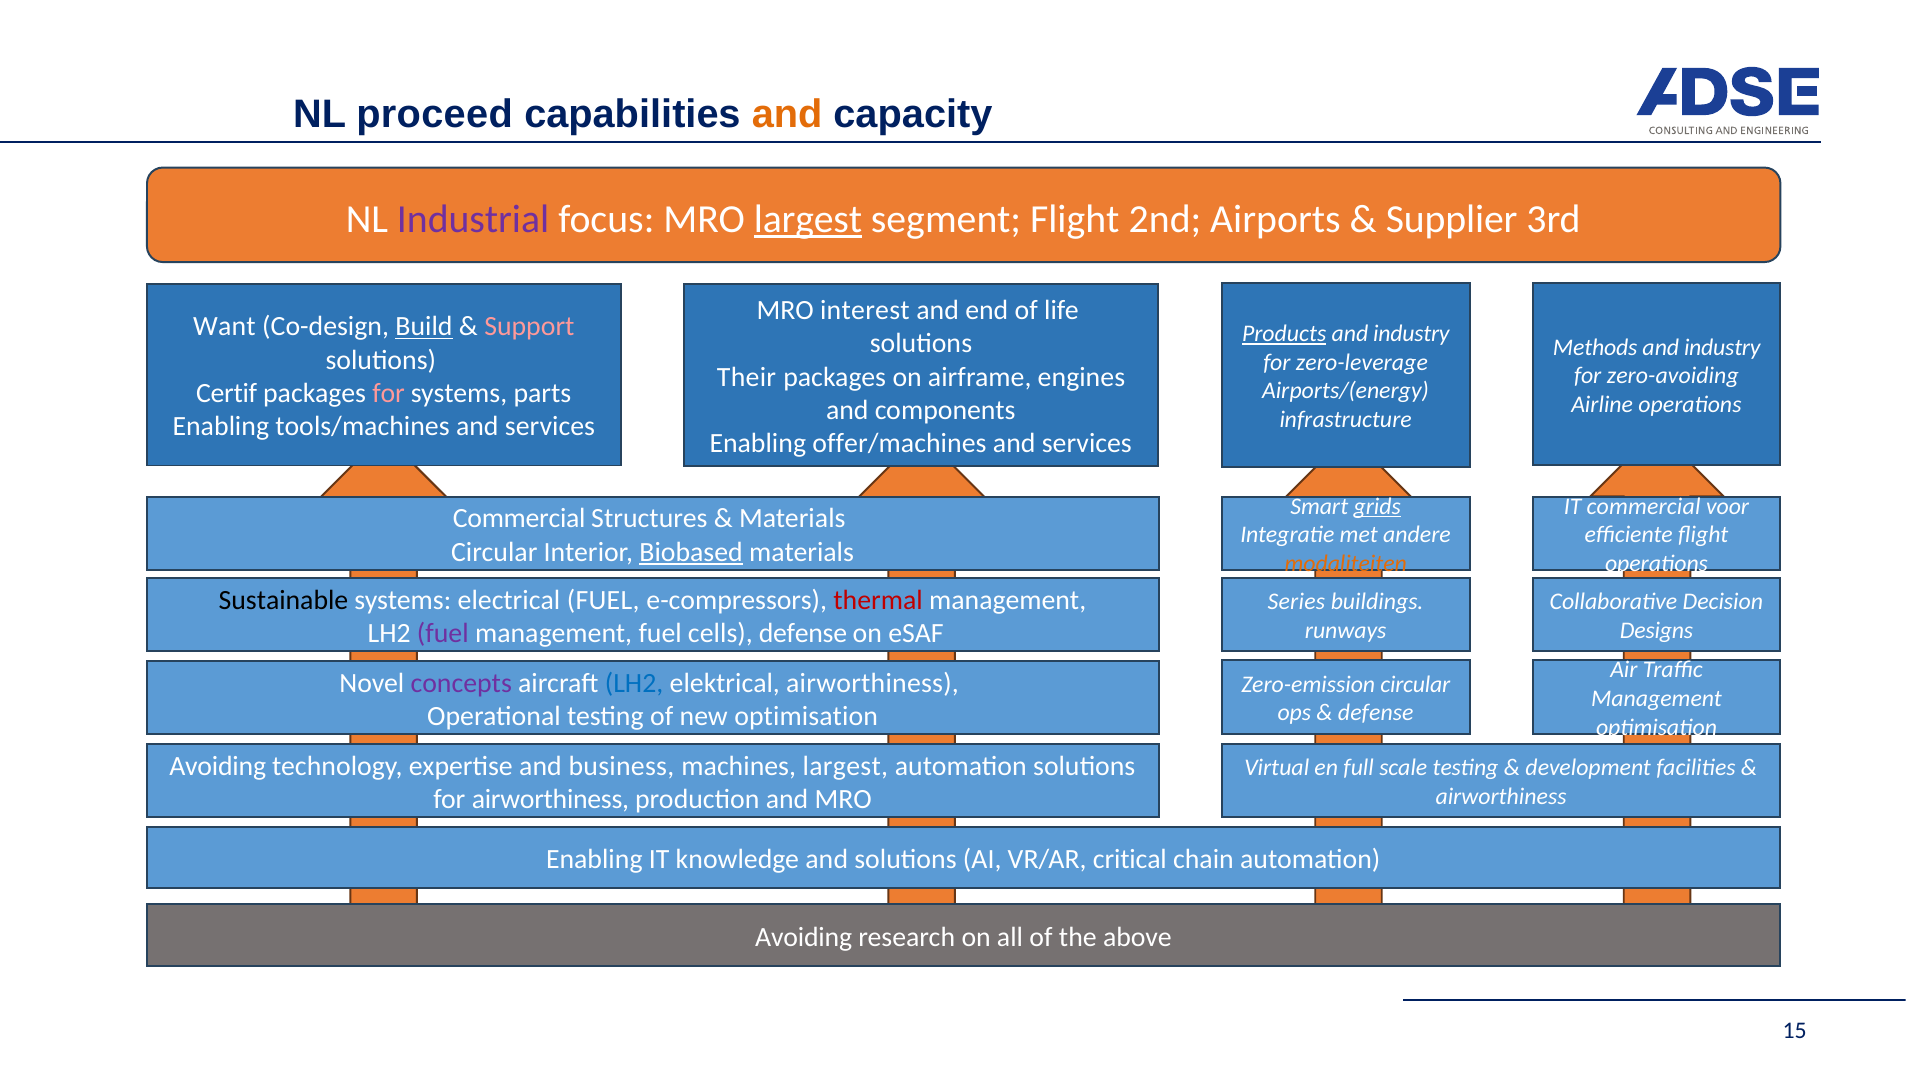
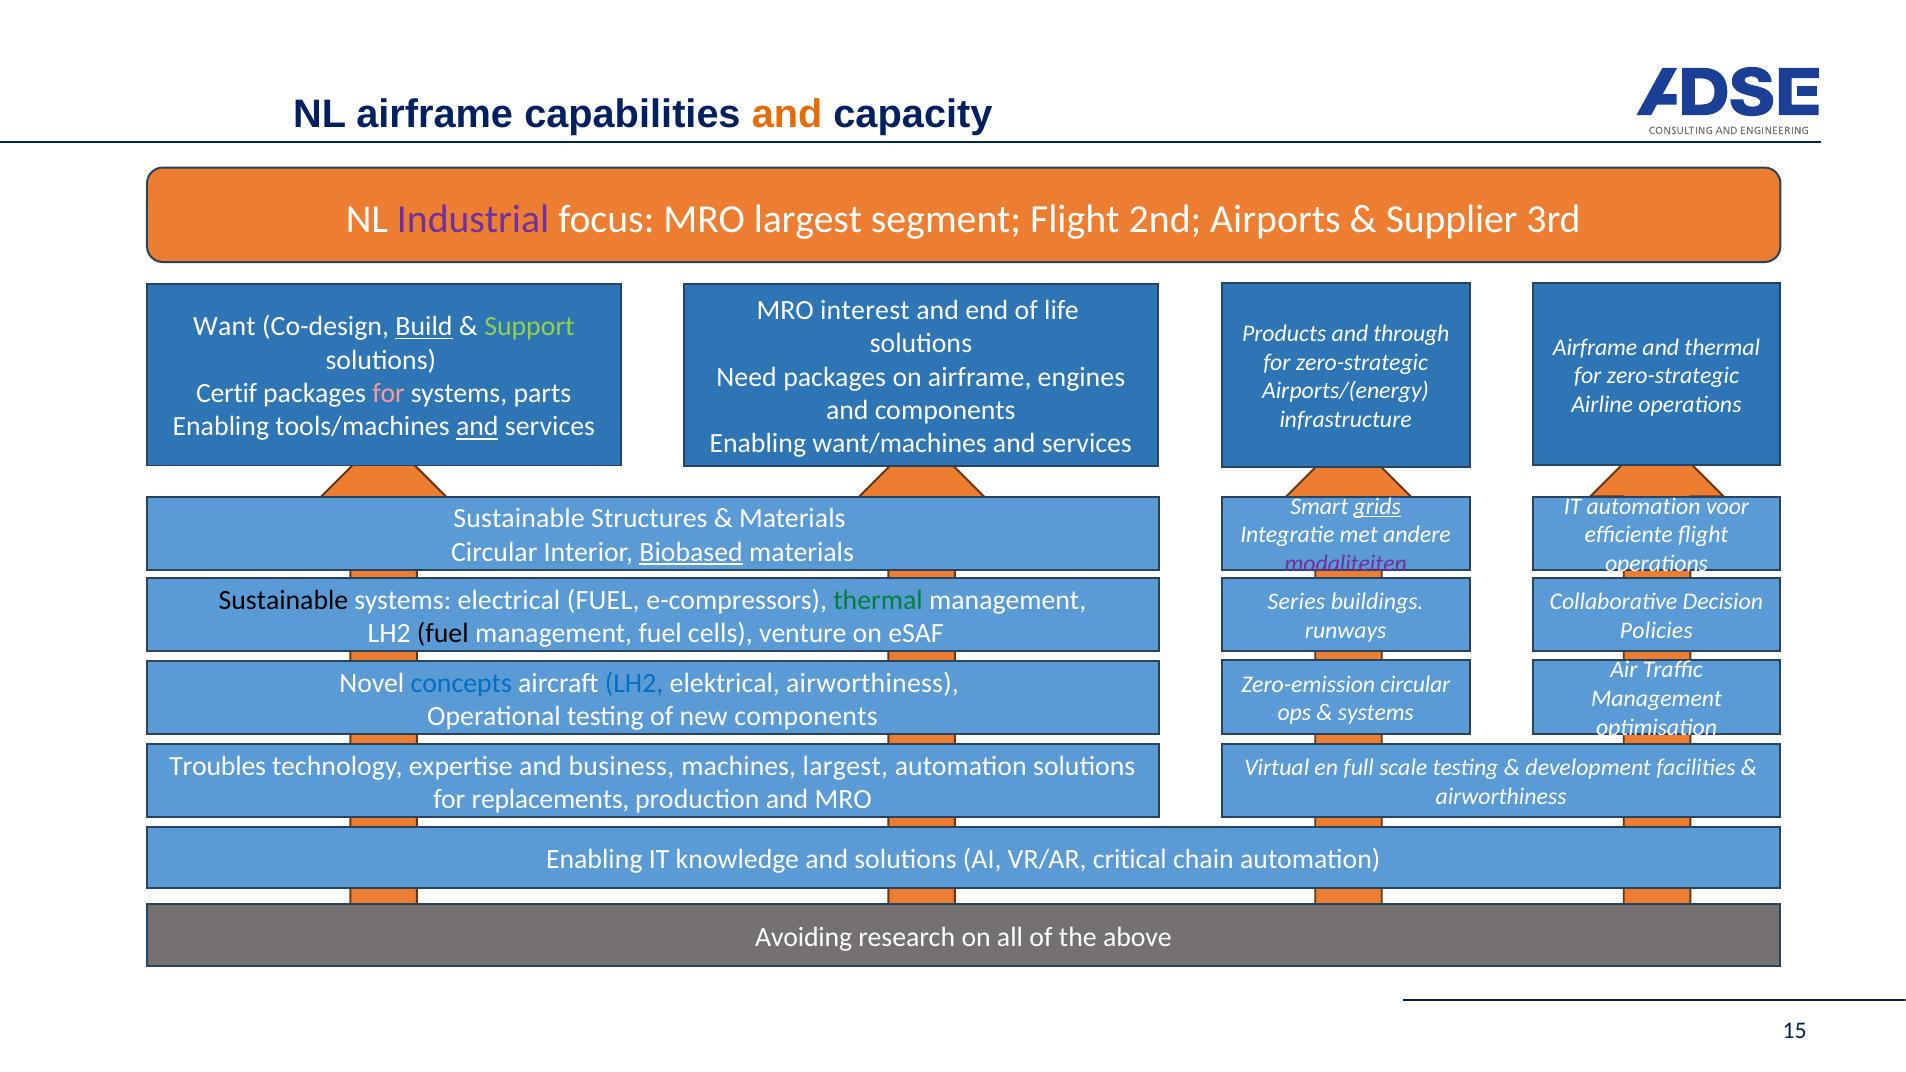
NL proceed: proceed -> airframe
largest at (808, 219) underline: present -> none
Support colour: pink -> light green
Products underline: present -> none
industry at (1411, 334): industry -> through
Methods at (1595, 347): Methods -> Airframe
industry at (1722, 347): industry -> thermal
zero-leverage at (1362, 362): zero-leverage -> zero-strategic
Their: Their -> Need
zero-avoiding at (1673, 376): zero-avoiding -> zero-strategic
and at (477, 427) underline: none -> present
offer/machines: offer/machines -> want/machines
IT commercial: commercial -> automation
Commercial at (519, 519): Commercial -> Sustainable
modaliteiten colour: orange -> purple
thermal at (878, 600) colour: red -> green
Designs: Designs -> Policies
fuel at (443, 633) colour: purple -> black
cells defense: defense -> venture
concepts colour: purple -> blue
defense at (1376, 713): defense -> systems
new optimisation: optimisation -> components
Avoiding at (218, 766): Avoiding -> Troubles
for airworthiness: airworthiness -> replacements
